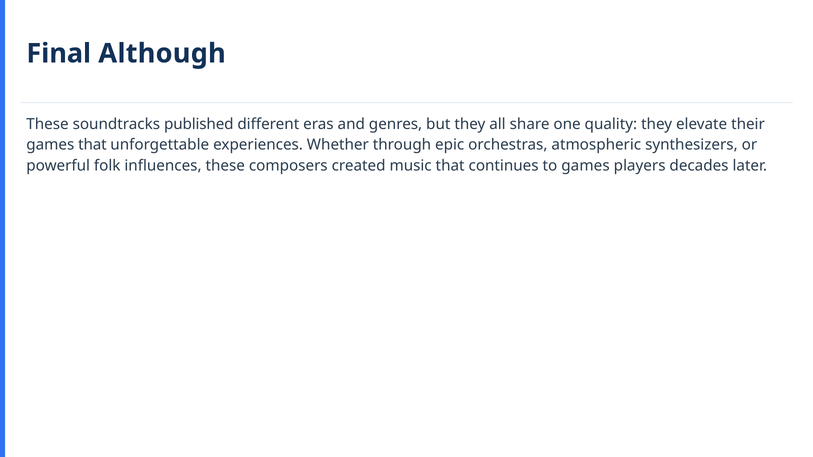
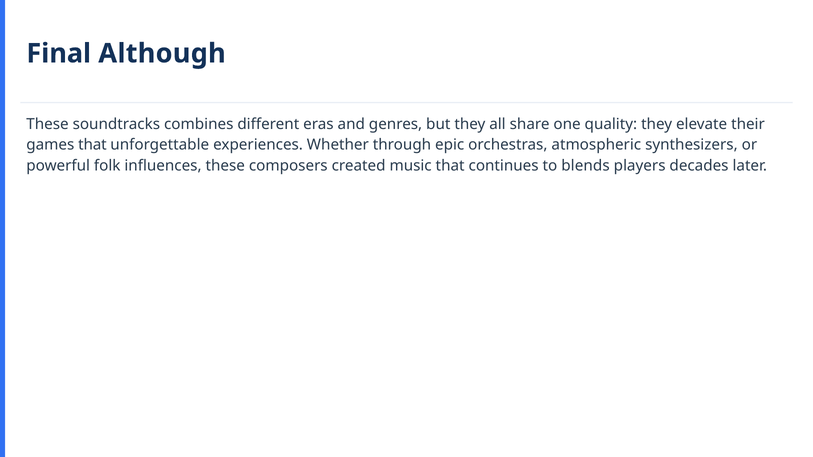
published: published -> combines
to games: games -> blends
